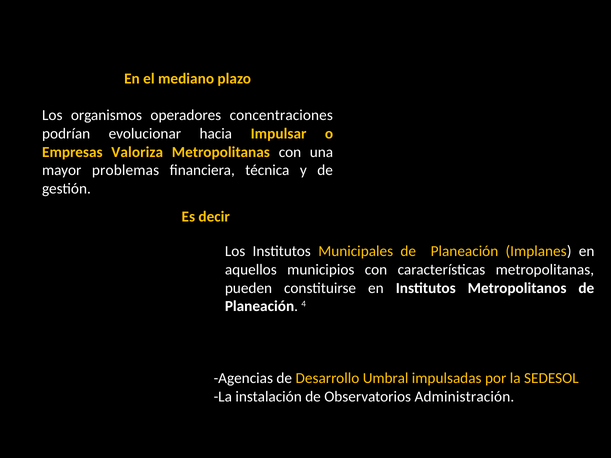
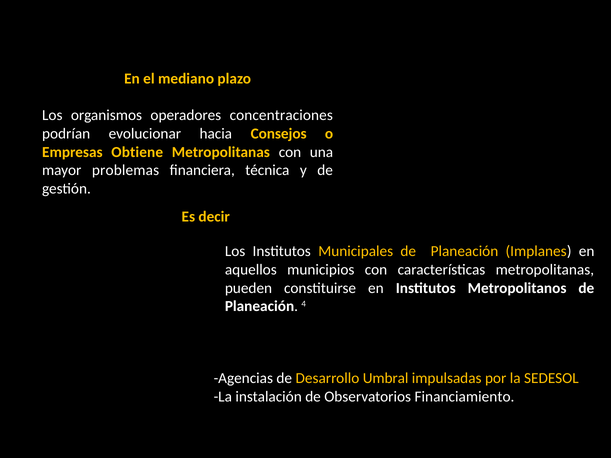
Impulsar: Impulsar -> Consejos
Valoriza: Valoriza -> Obtiene
Administración: Administración -> Financiamiento
